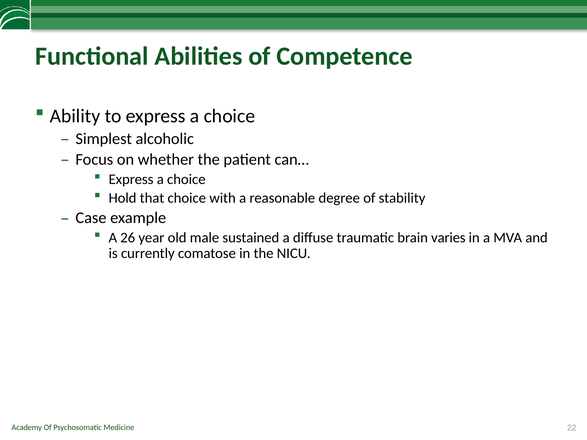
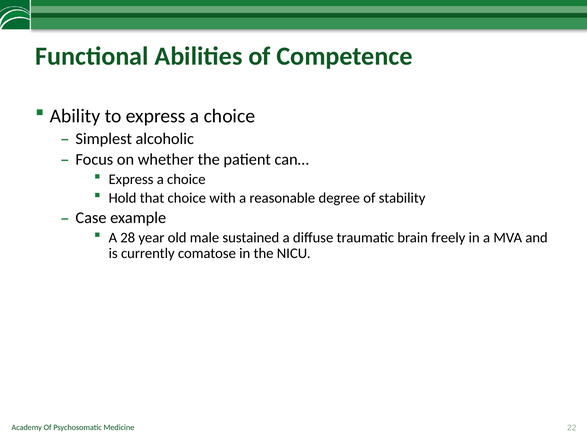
26: 26 -> 28
varies: varies -> freely
